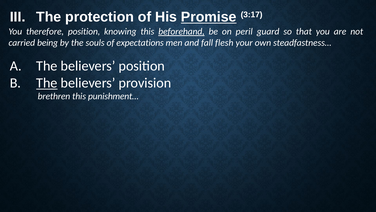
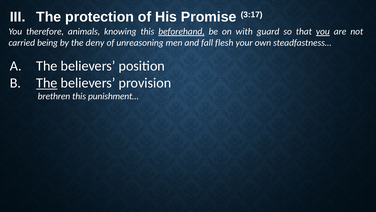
Promise underline: present -> none
therefore position: position -> animals
peril: peril -> with
you at (323, 31) underline: none -> present
souls: souls -> deny
expectations: expectations -> unreasoning
